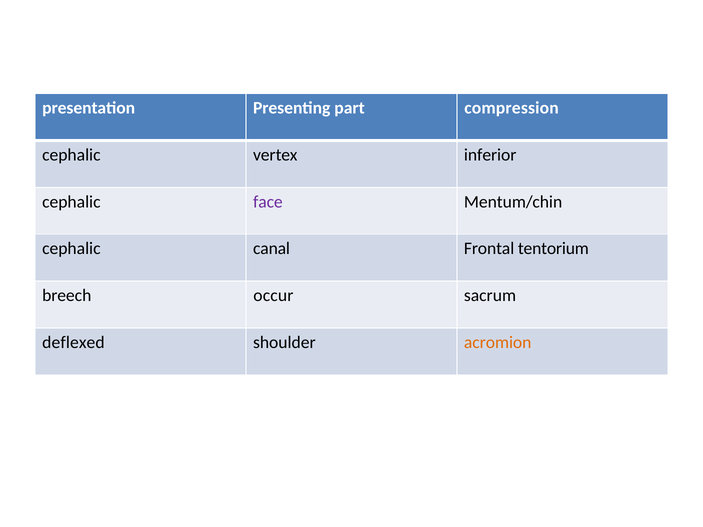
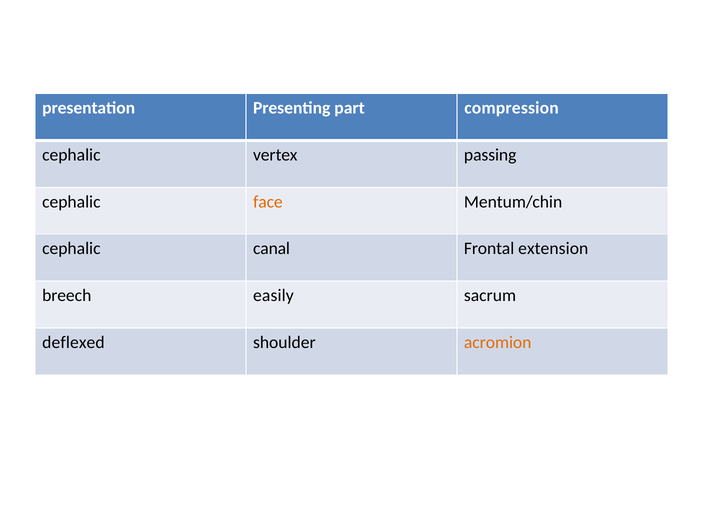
inferior: inferior -> passing
face colour: purple -> orange
tentorium: tentorium -> extension
occur: occur -> easily
